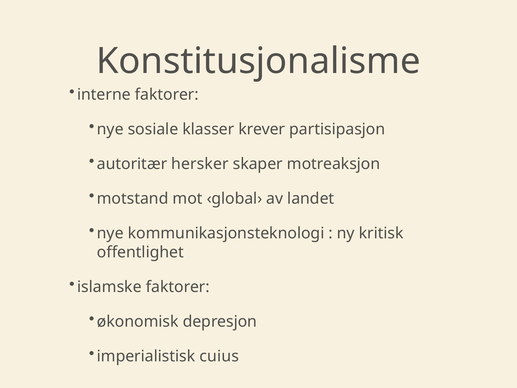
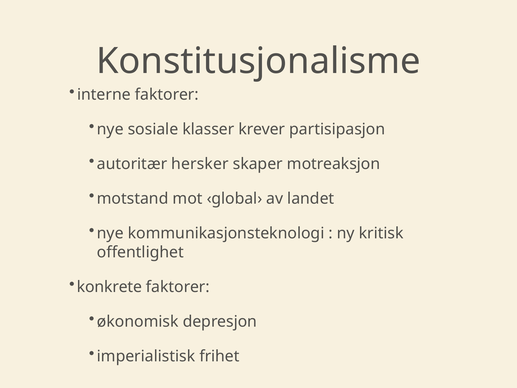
islamske: islamske -> konkrete
cuius: cuius -> frihet
